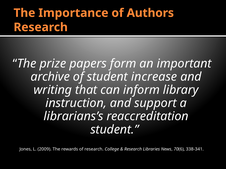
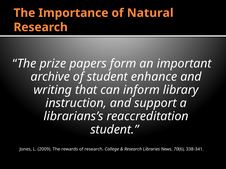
Authors: Authors -> Natural
increase: increase -> enhance
